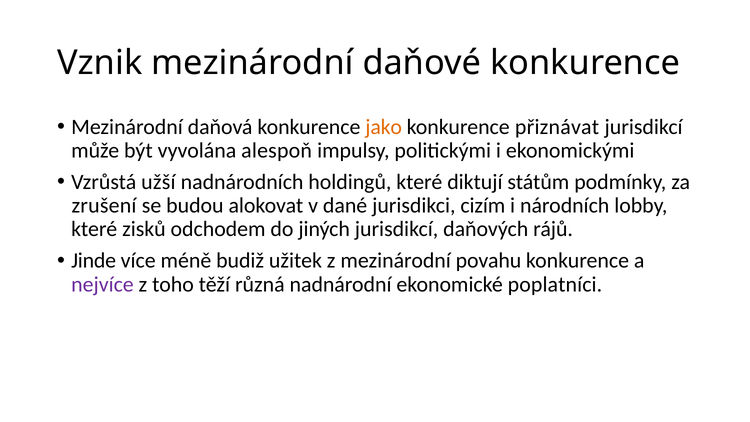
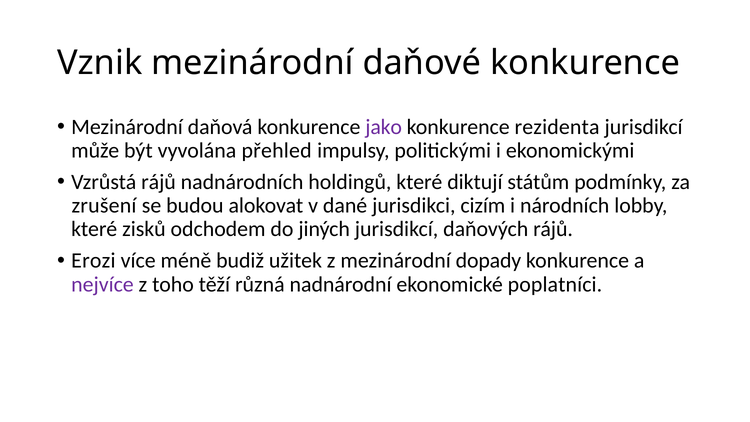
jako colour: orange -> purple
přiznávat: přiznávat -> rezidenta
alespoň: alespoň -> přehled
Vzrůstá užší: užší -> rájů
Jinde: Jinde -> Erozi
povahu: povahu -> dopady
